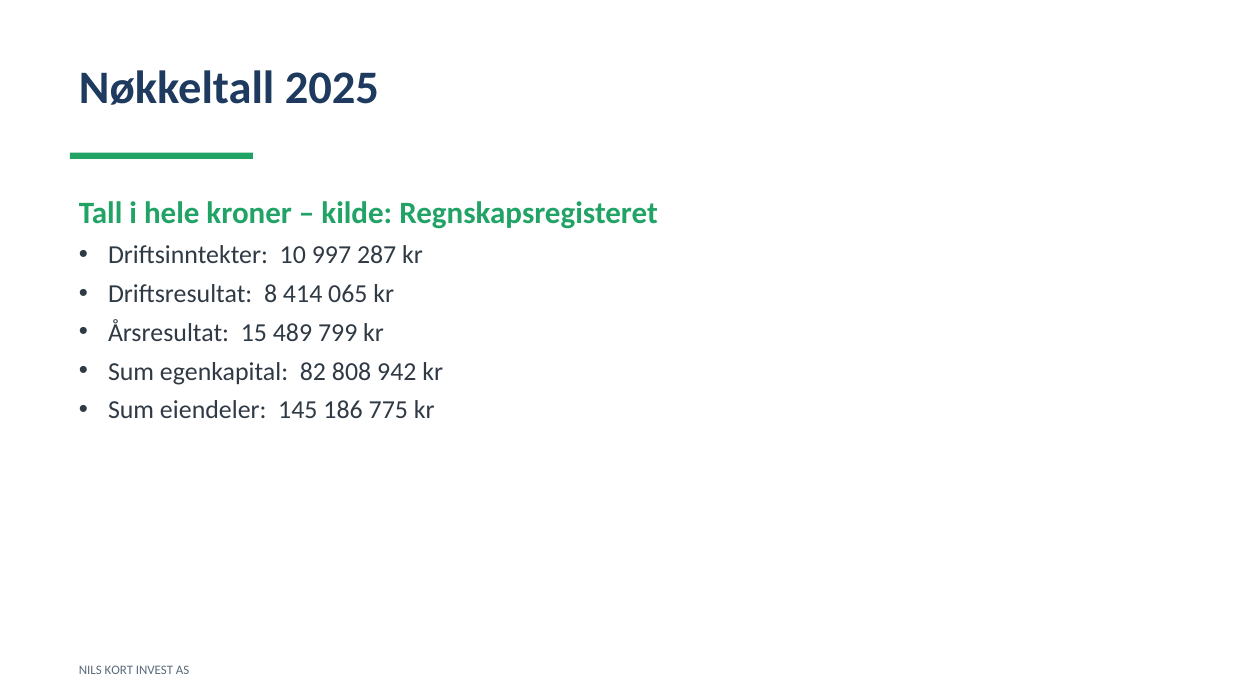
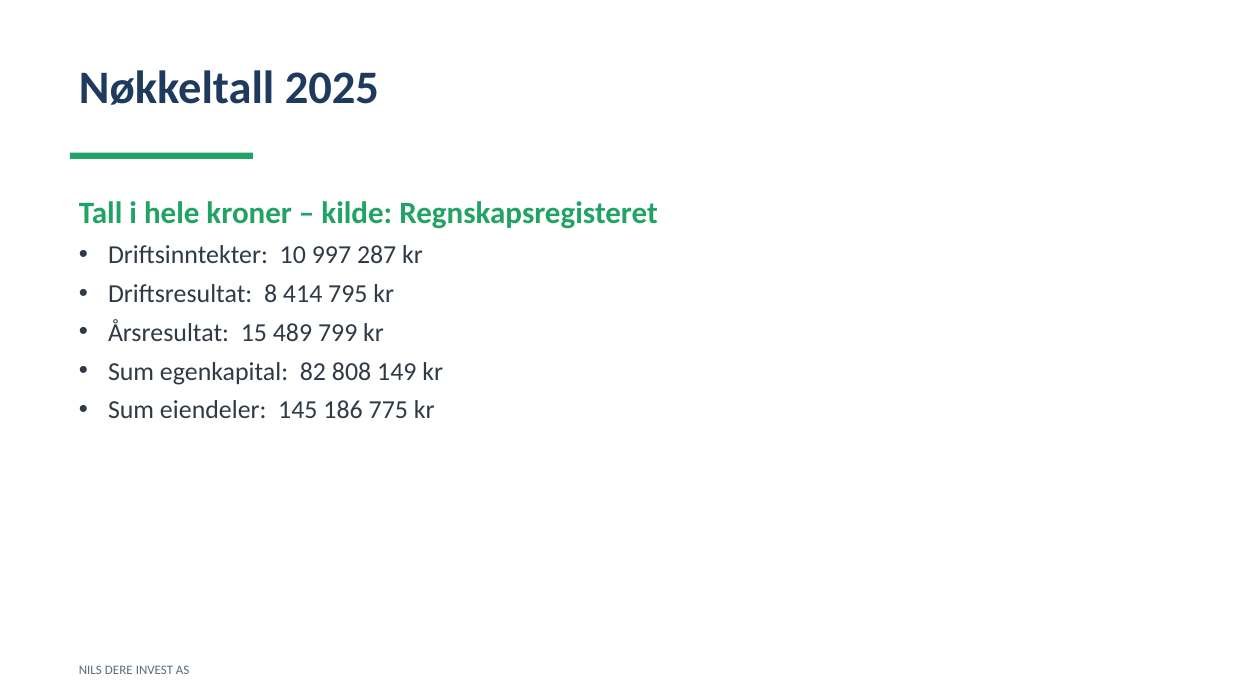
065: 065 -> 795
942: 942 -> 149
KORT: KORT -> DERE
